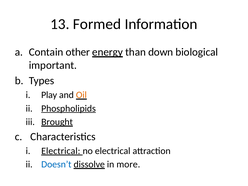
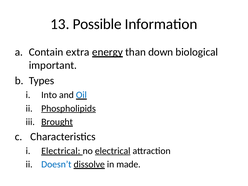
Formed: Formed -> Possible
other: other -> extra
Play: Play -> Into
Oil colour: orange -> blue
electrical at (113, 151) underline: none -> present
more: more -> made
